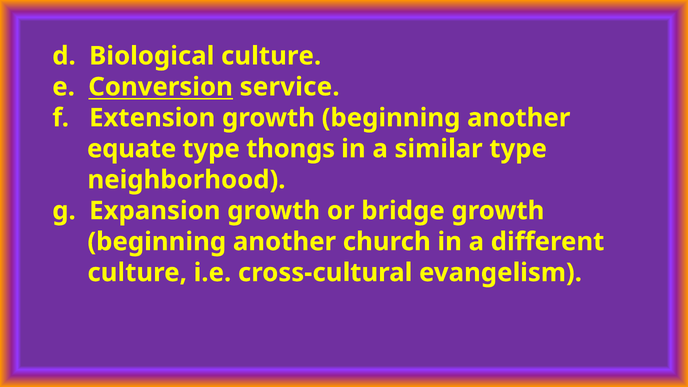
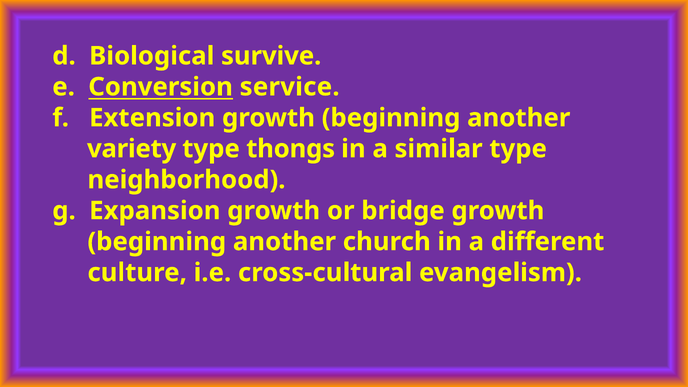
Biological culture: culture -> survive
equate: equate -> variety
